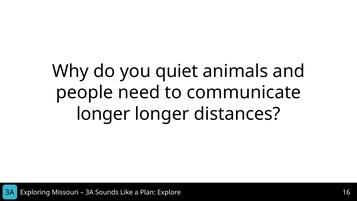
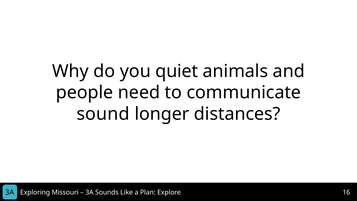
longer at (103, 114): longer -> sound
